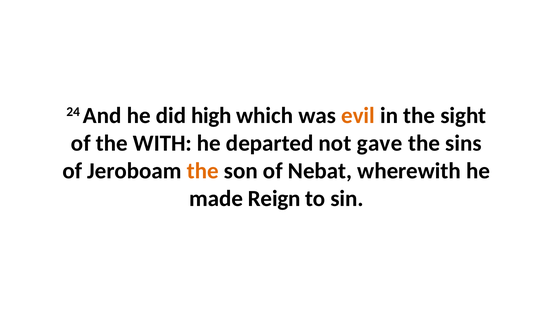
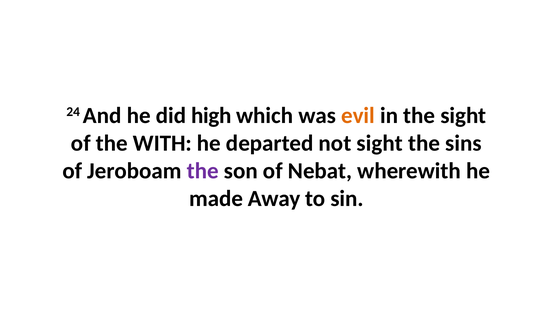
not gave: gave -> sight
the at (203, 171) colour: orange -> purple
Reign: Reign -> Away
